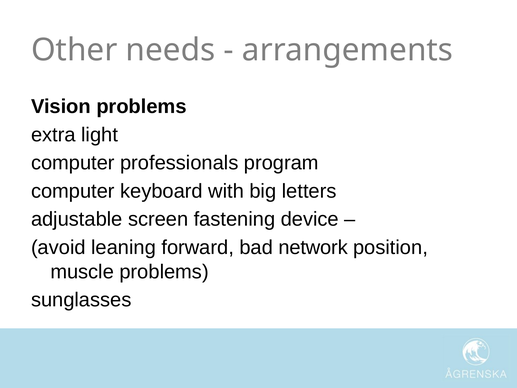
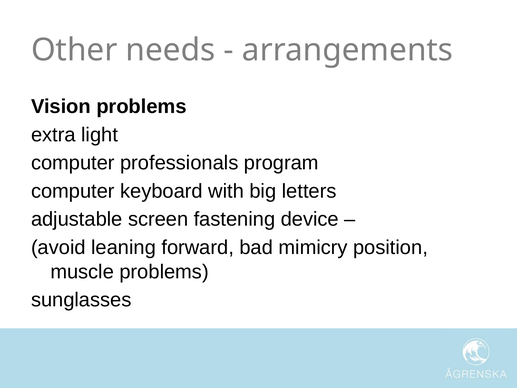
network: network -> mimicry
